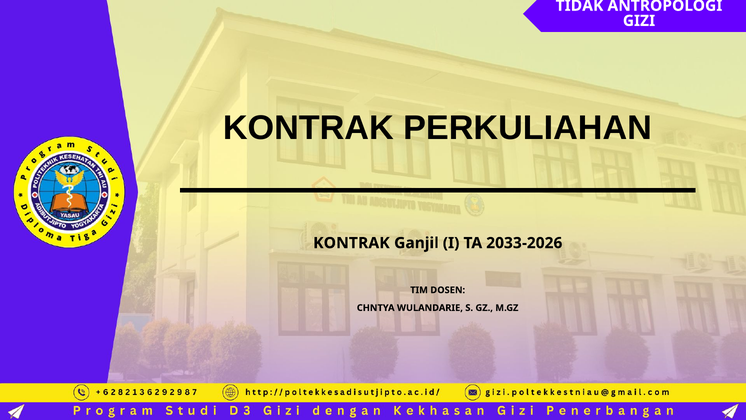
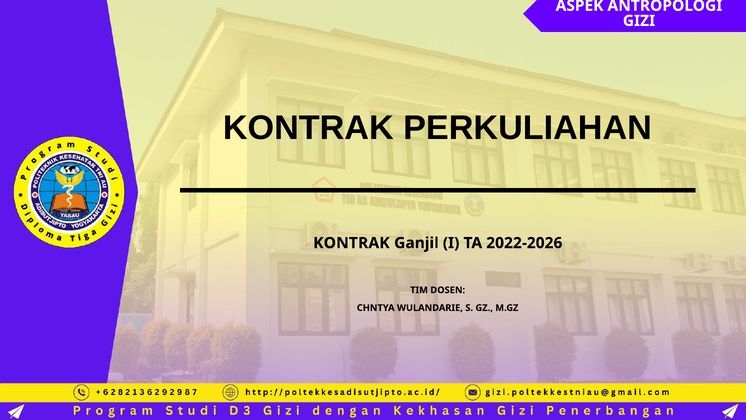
TIDAK: TIDAK -> ASPEK
2033-2026: 2033-2026 -> 2022-2026
